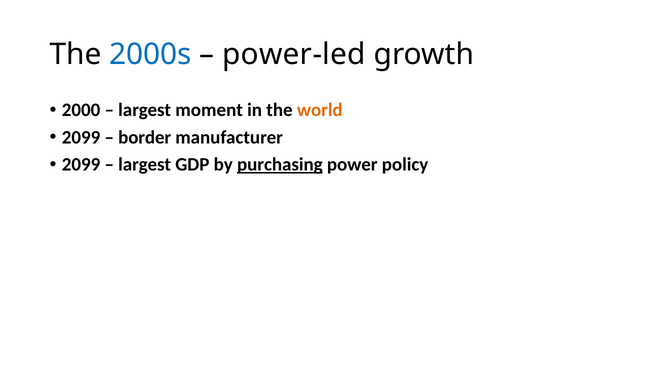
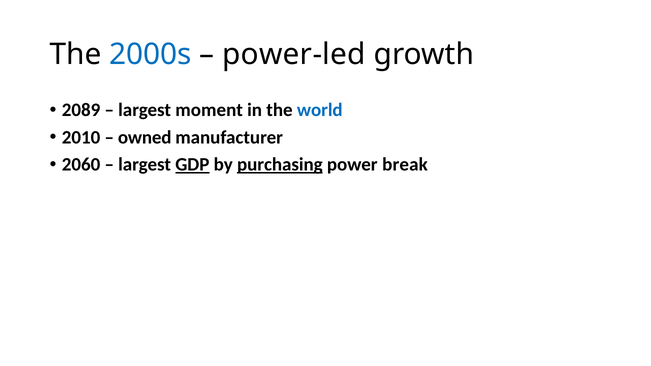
2000: 2000 -> 2089
world colour: orange -> blue
2099 at (81, 137): 2099 -> 2010
border: border -> owned
2099 at (81, 165): 2099 -> 2060
GDP underline: none -> present
policy: policy -> break
